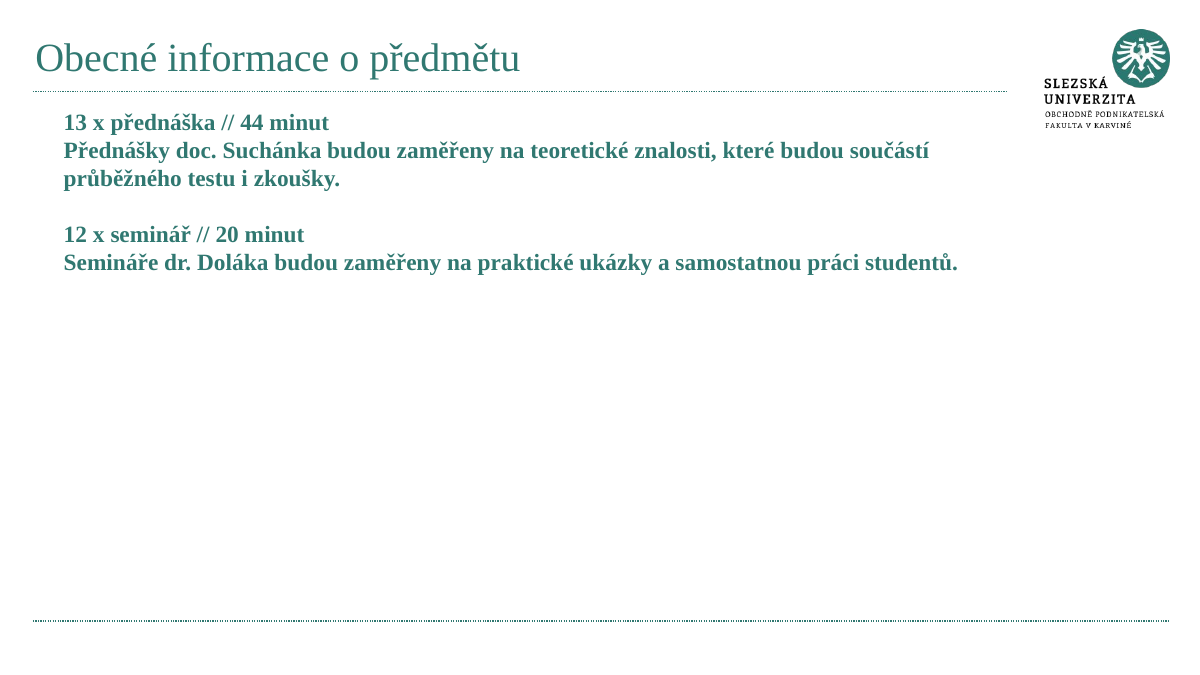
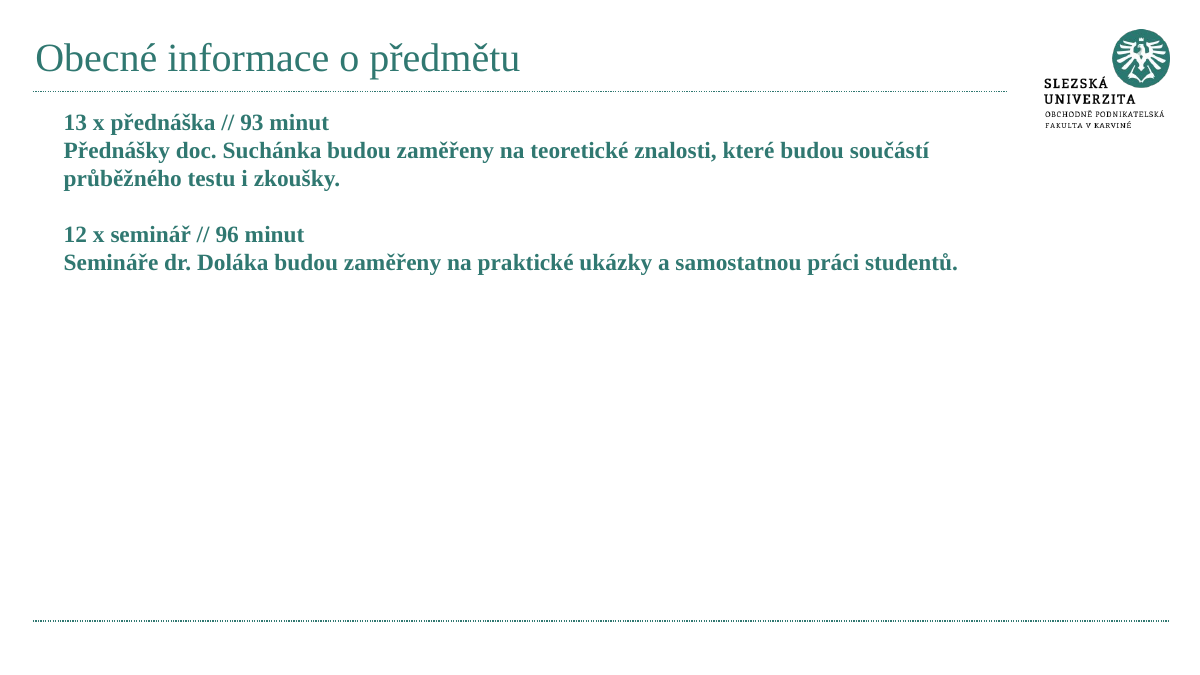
44: 44 -> 93
20: 20 -> 96
